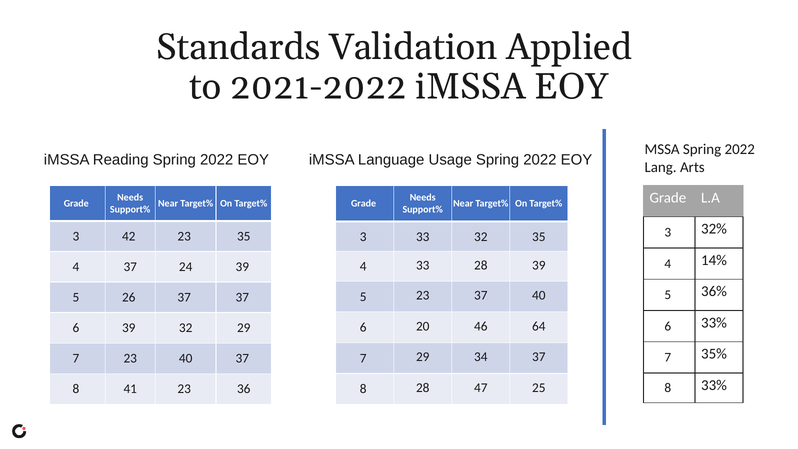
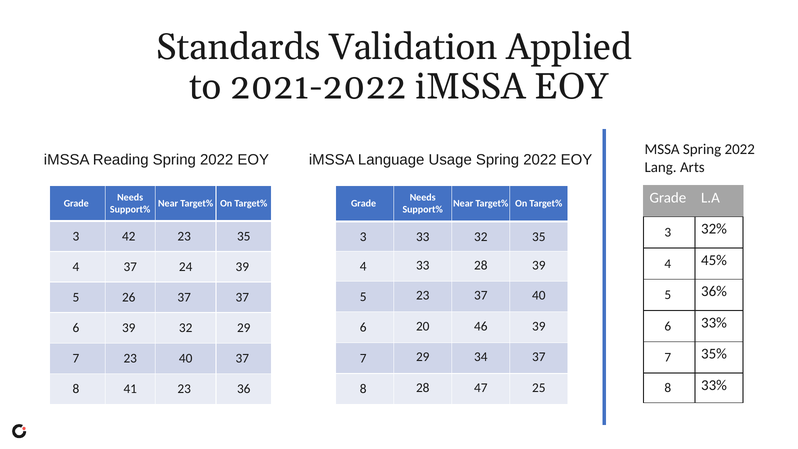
14%: 14% -> 45%
46 64: 64 -> 39
